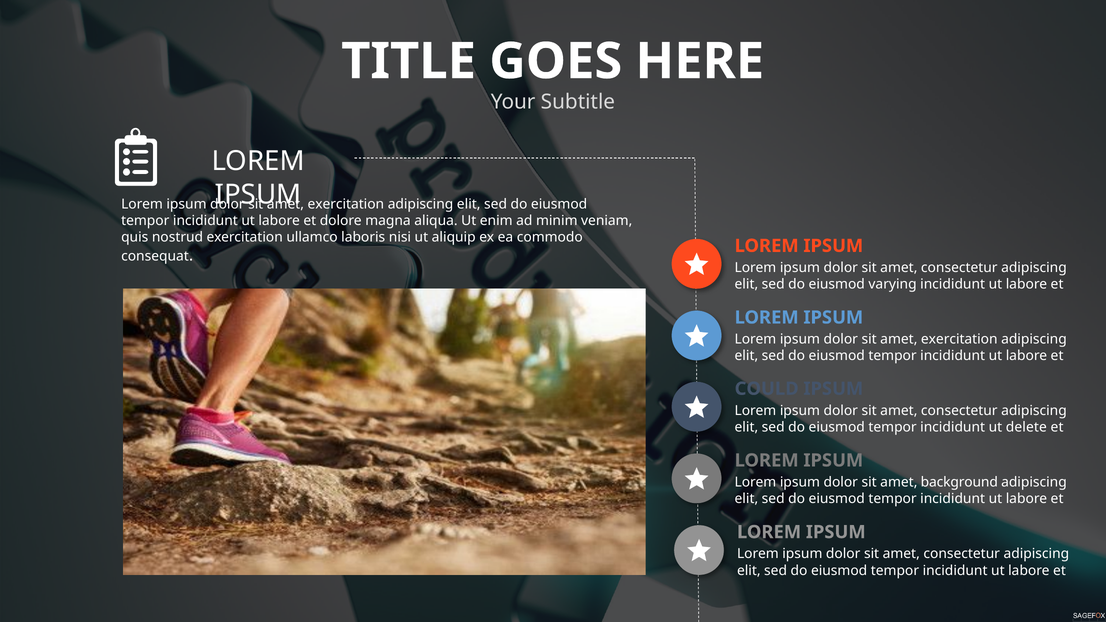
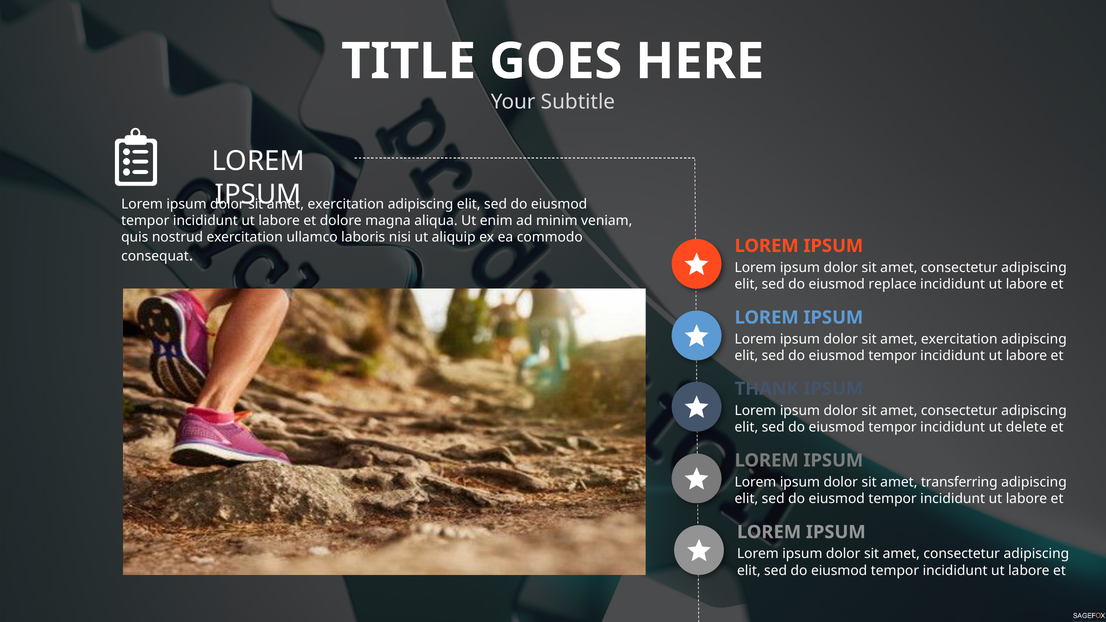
varying: varying -> replace
COULD: COULD -> THANK
background: background -> transferring
